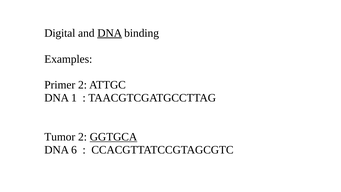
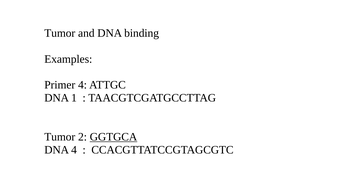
Digital at (60, 33): Digital -> Tumor
DNA at (110, 33) underline: present -> none
Primer 2: 2 -> 4
DNA 6: 6 -> 4
